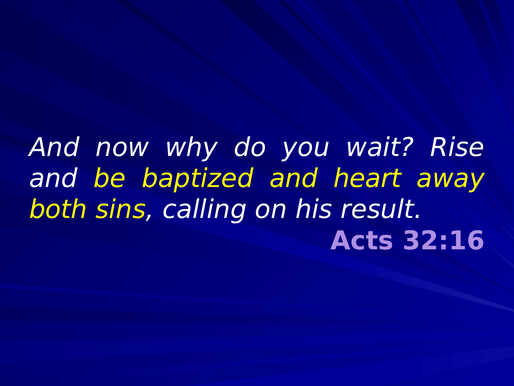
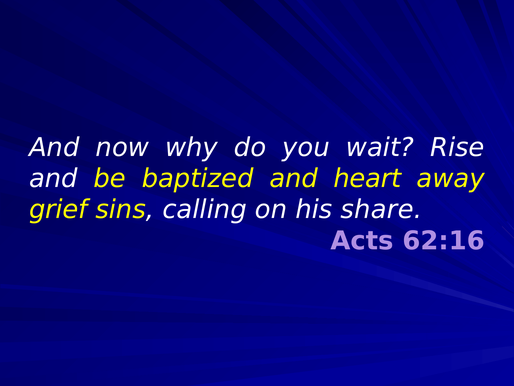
both: both -> grief
result: result -> share
32:16: 32:16 -> 62:16
